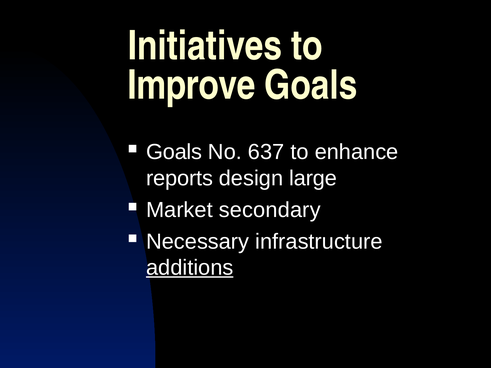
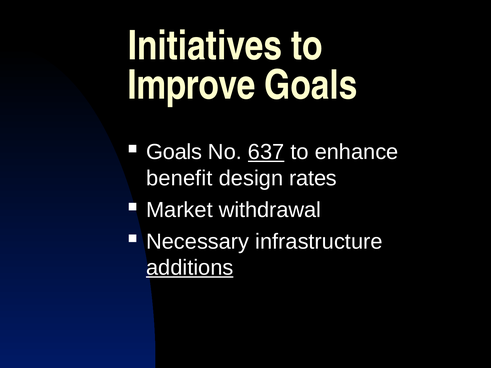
637 underline: none -> present
reports: reports -> benefit
large: large -> rates
secondary: secondary -> withdrawal
